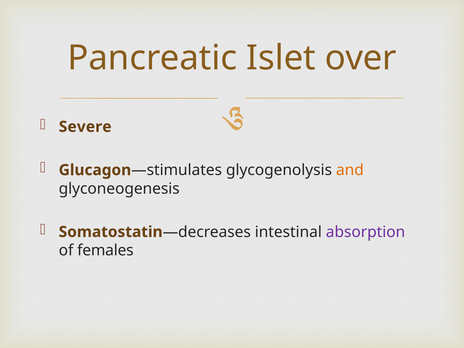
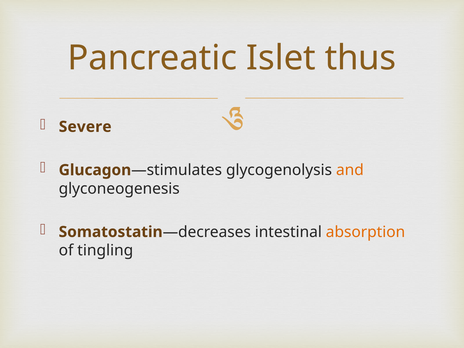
over: over -> thus
absorption colour: purple -> orange
females: females -> tingling
